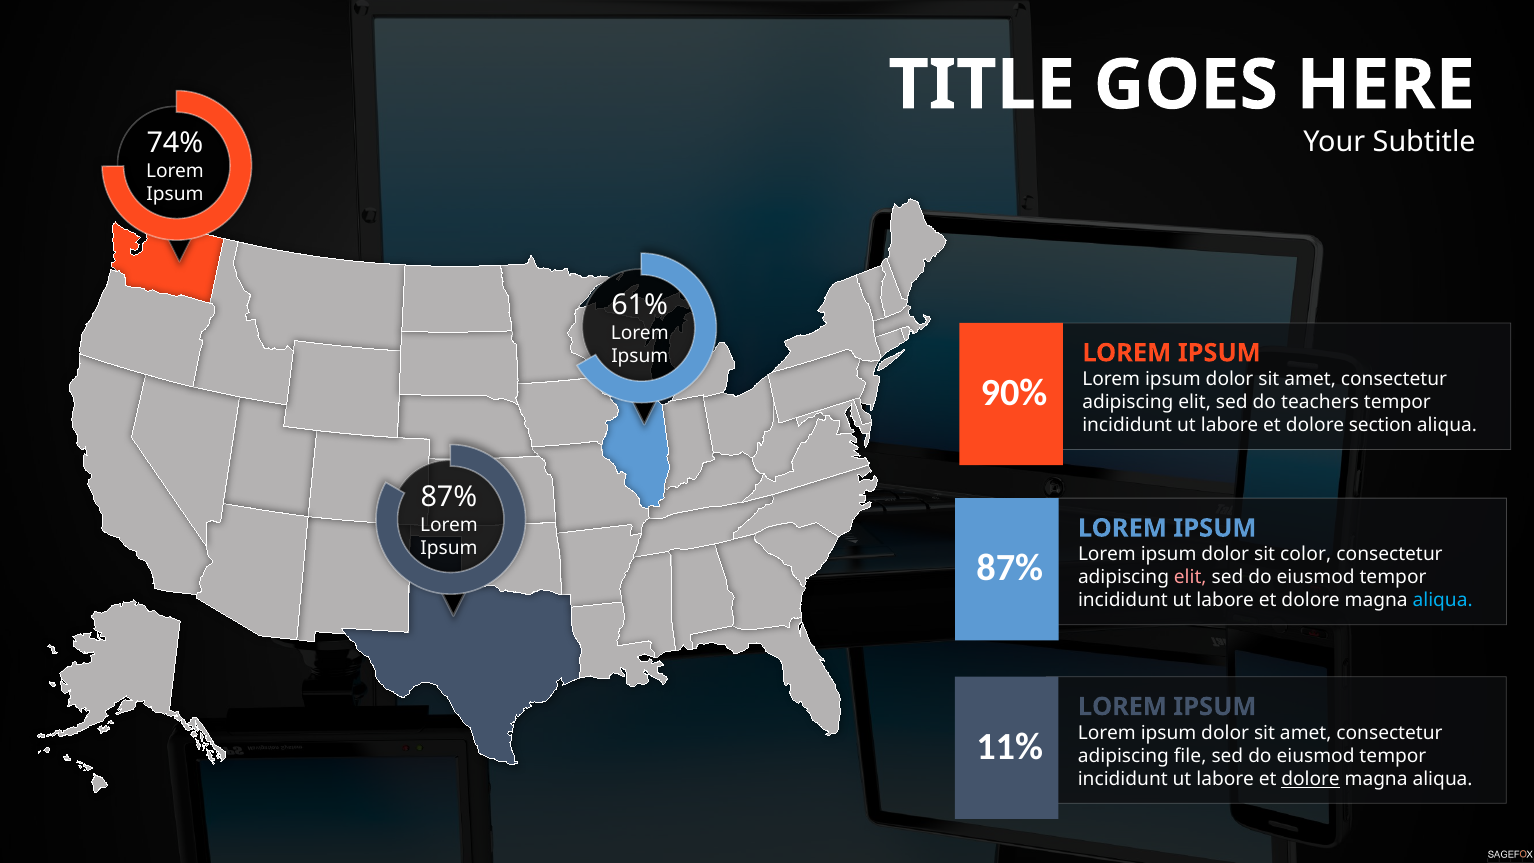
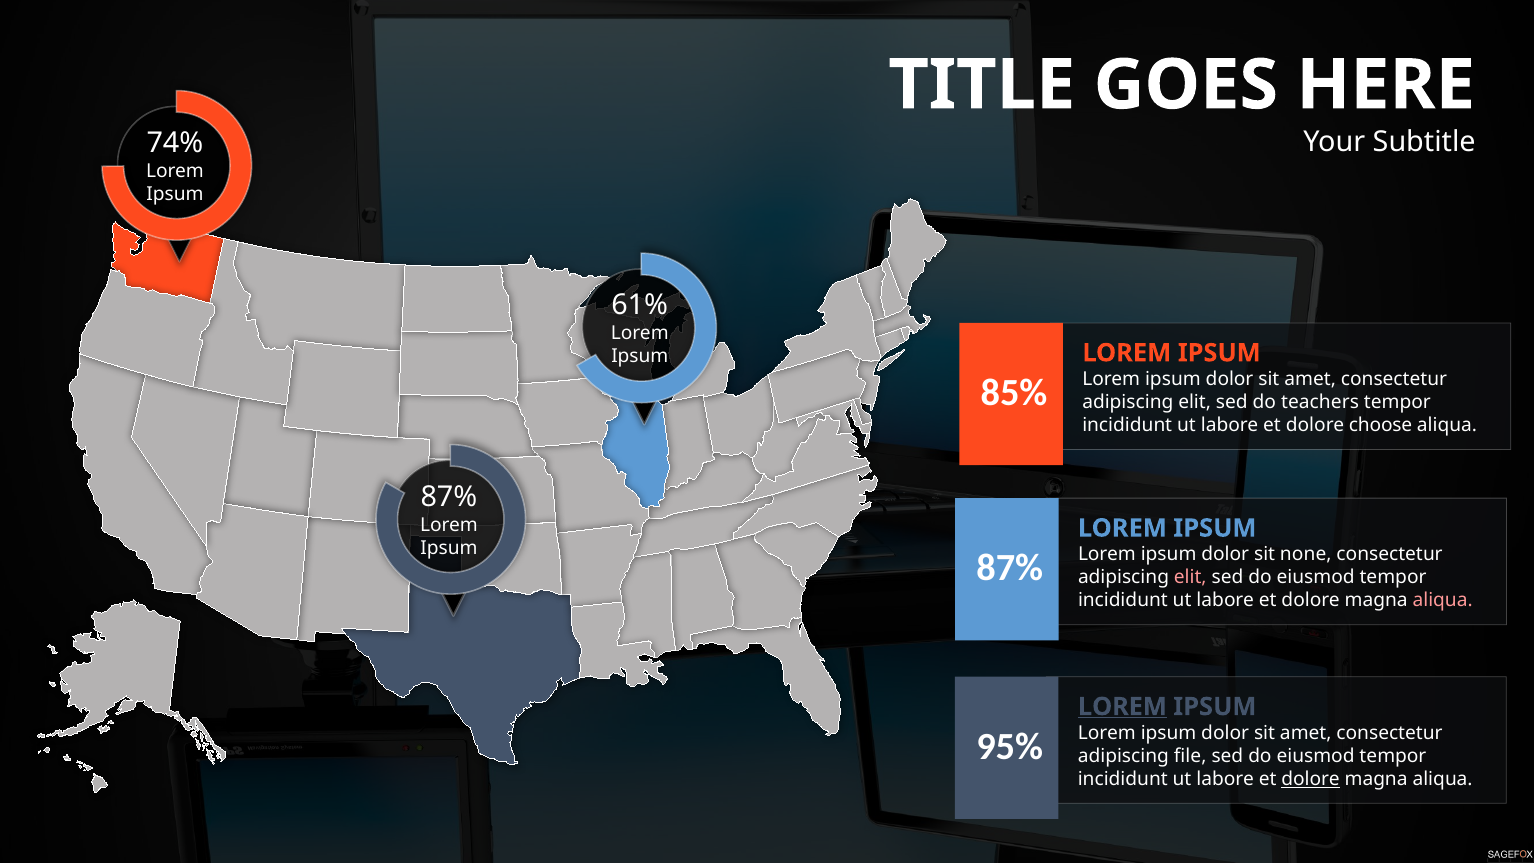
90%: 90% -> 85%
section: section -> choose
color: color -> none
aliqua at (1443, 600) colour: light blue -> pink
LOREM at (1122, 707) underline: none -> present
11%: 11% -> 95%
